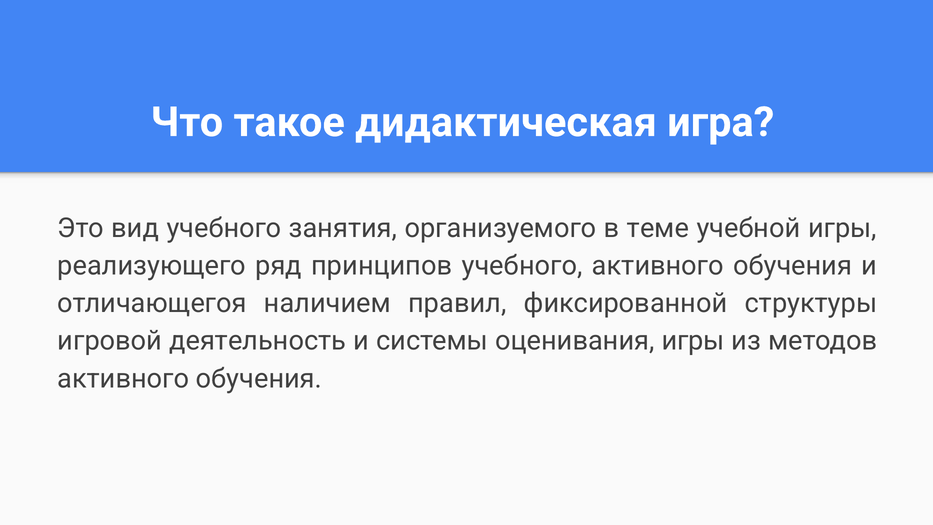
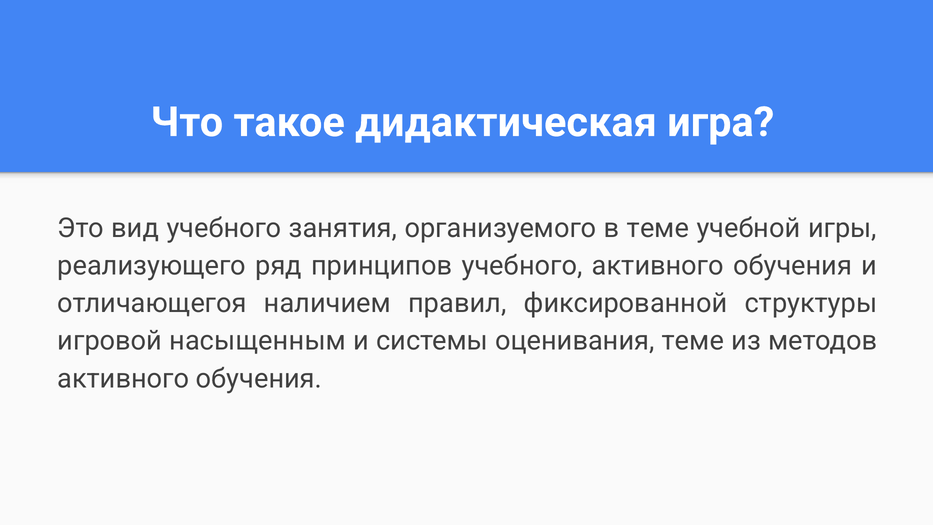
деятельность: деятельность -> насыщенным
оценивания игры: игры -> теме
